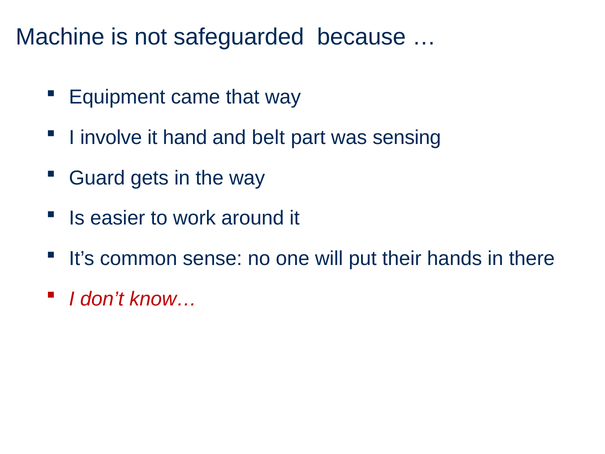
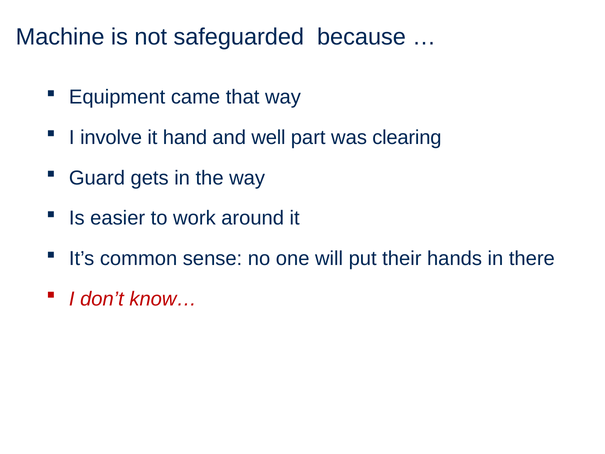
belt: belt -> well
sensing: sensing -> clearing
